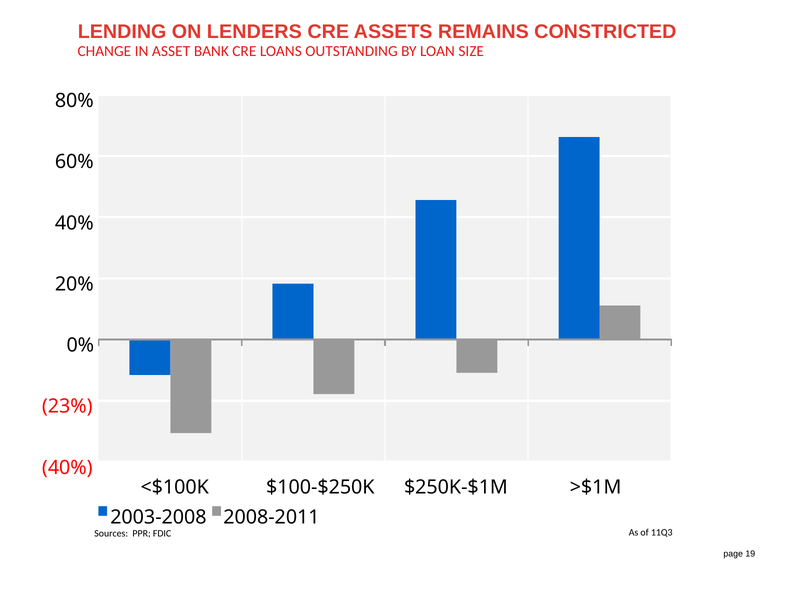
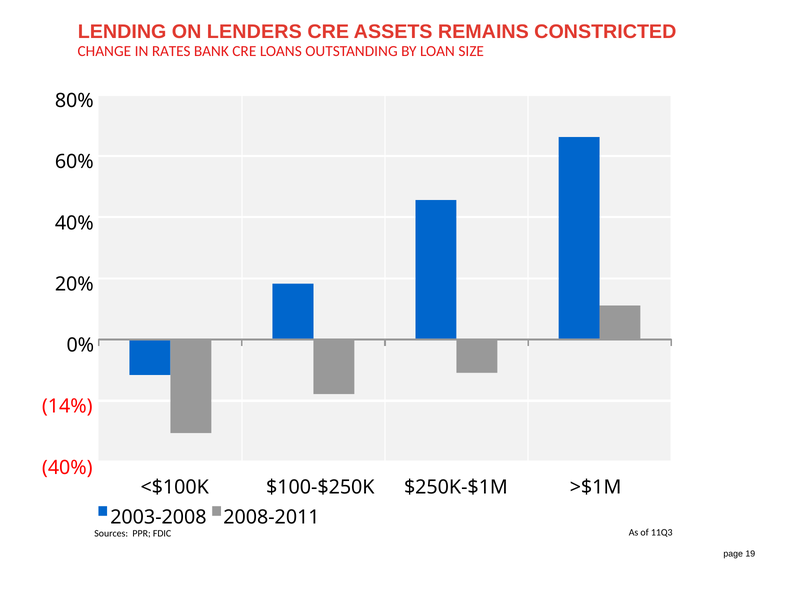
ASSET: ASSET -> RATES
23%: 23% -> 14%
